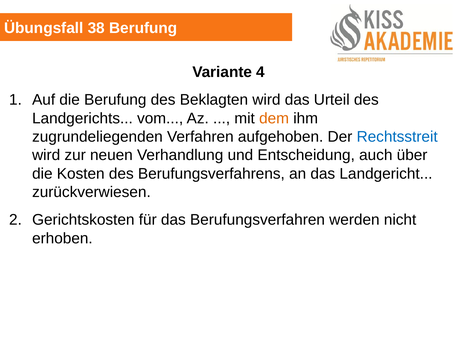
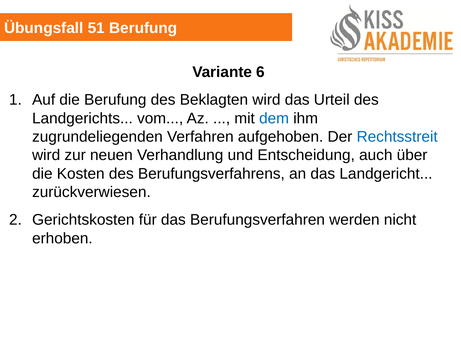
38: 38 -> 51
4: 4 -> 6
dem colour: orange -> blue
